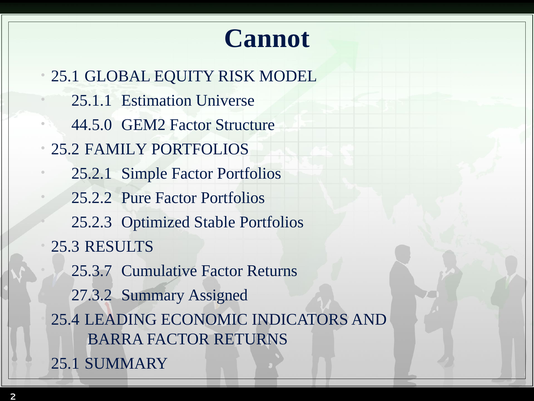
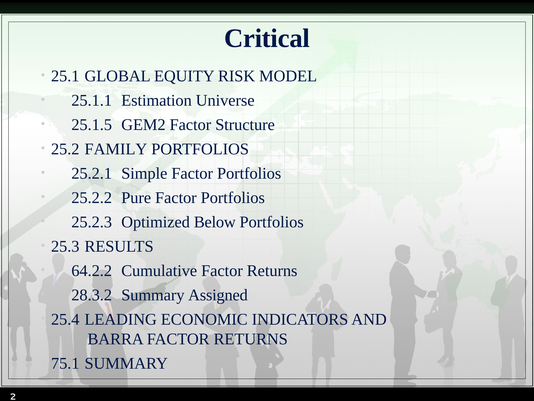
Cannot: Cannot -> Critical
44.5.0: 44.5.0 -> 25.1.5
Stable: Stable -> Below
25.3.7: 25.3.7 -> 64.2.2
27.3.2: 27.3.2 -> 28.3.2
25.1 at (65, 363): 25.1 -> 75.1
